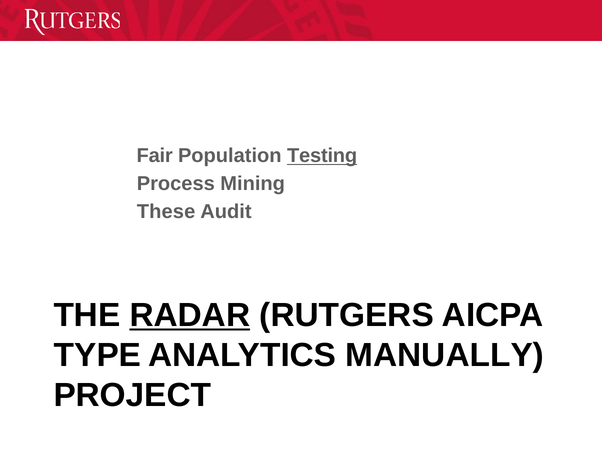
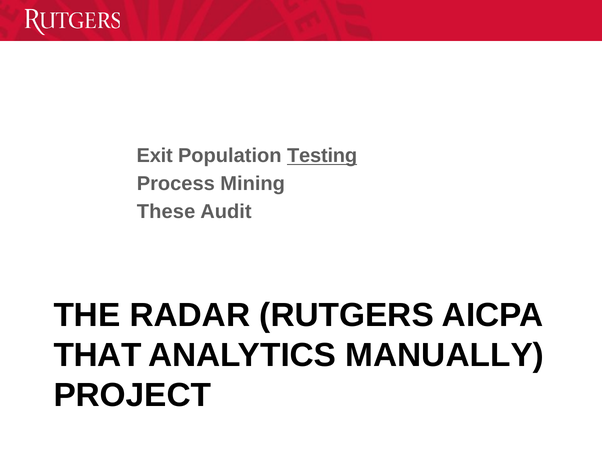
Fair: Fair -> Exit
RADAR underline: present -> none
TYPE: TYPE -> THAT
